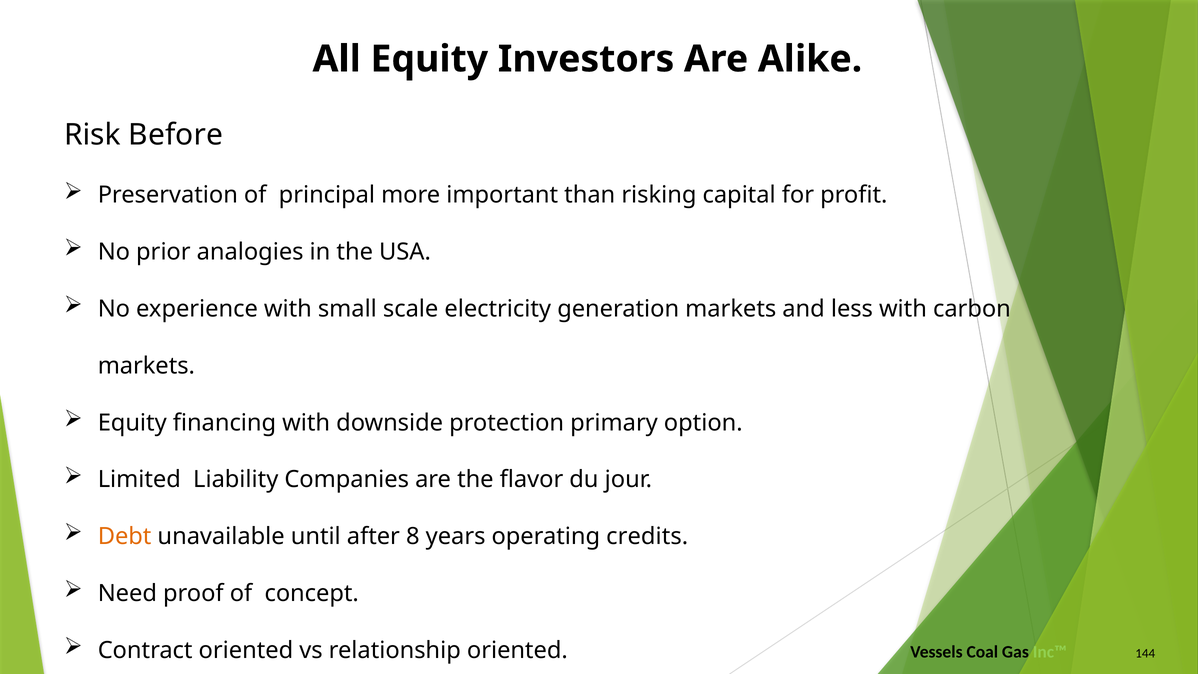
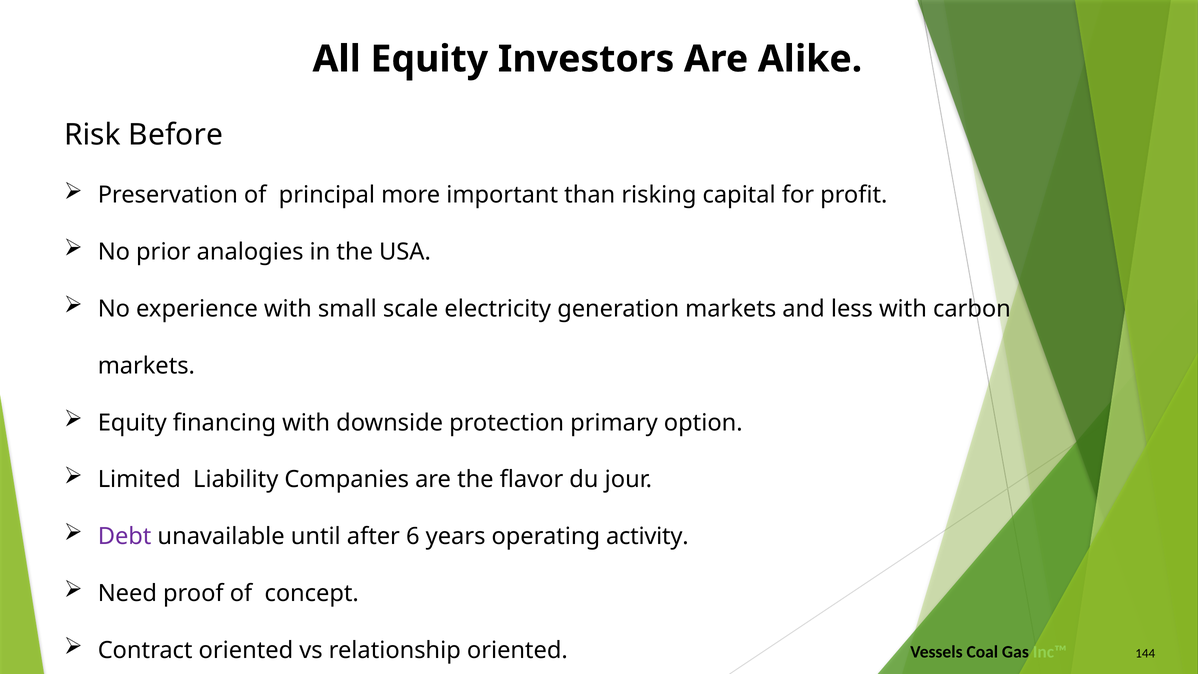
Debt colour: orange -> purple
8: 8 -> 6
credits: credits -> activity
